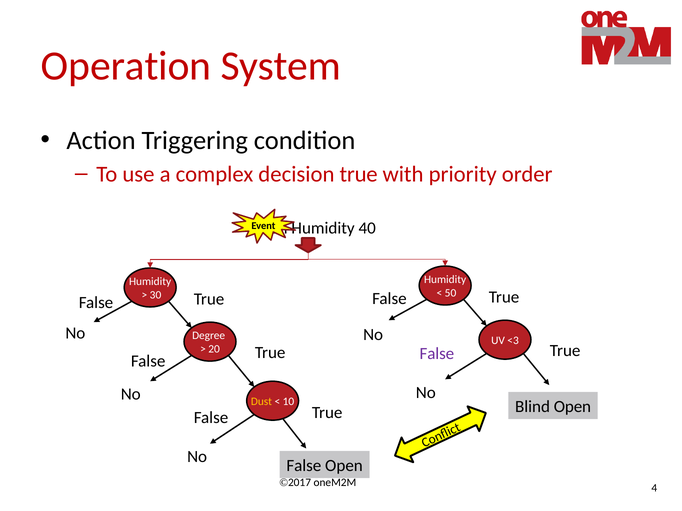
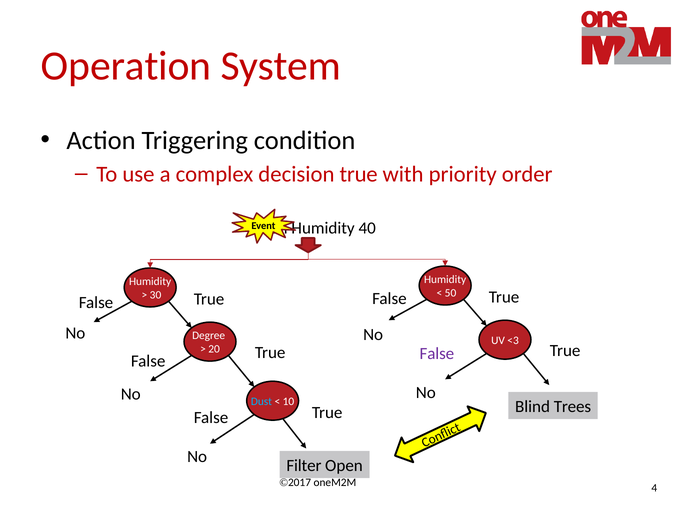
Dust colour: yellow -> light blue
Blind Open: Open -> Trees
False at (304, 466): False -> Filter
